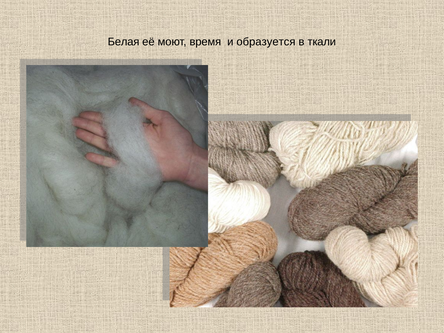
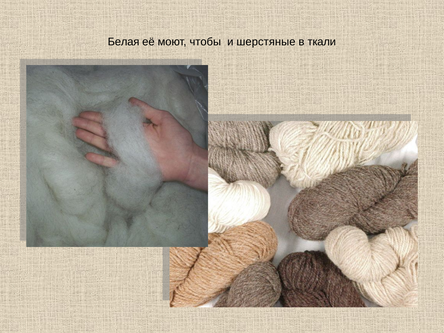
время: время -> чтобы
образуется: образуется -> шерстяные
